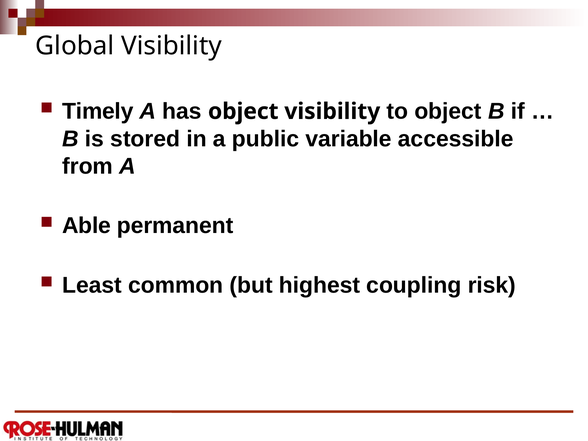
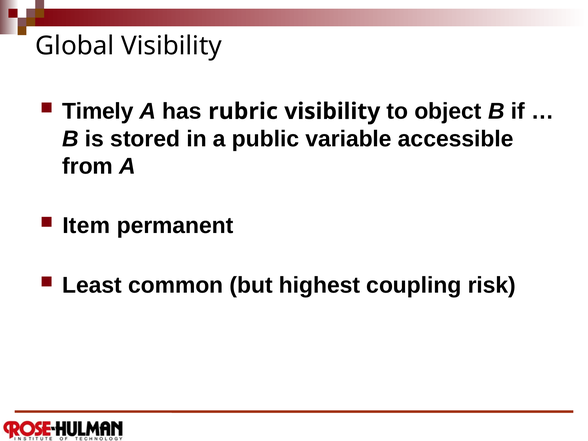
has object: object -> rubric
Able: Able -> Item
